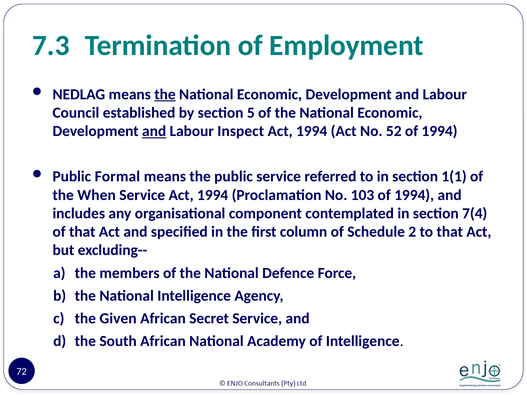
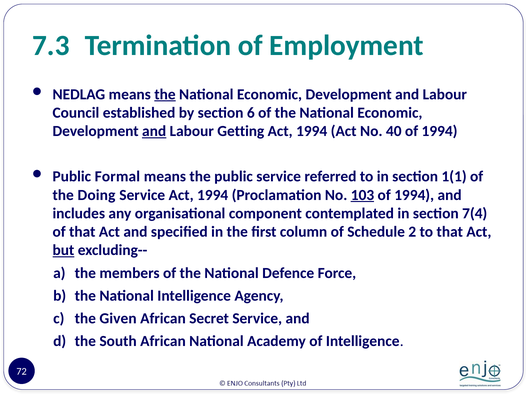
5: 5 -> 6
Inspect: Inspect -> Getting
52: 52 -> 40
When: When -> Doing
103 underline: none -> present
but underline: none -> present
